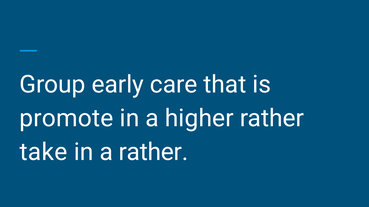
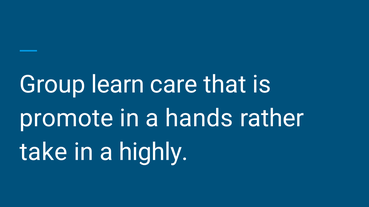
early: early -> learn
higher: higher -> hands
a rather: rather -> highly
